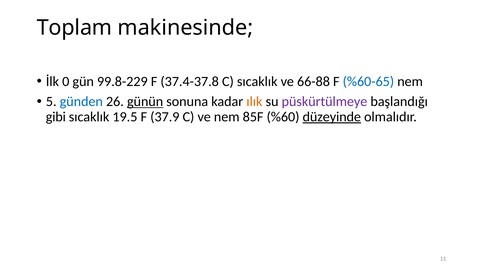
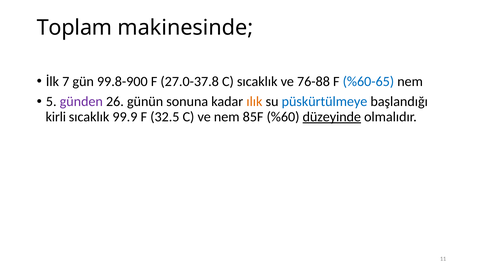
0: 0 -> 7
99.8-229: 99.8-229 -> 99.8-900
37.4-37.8: 37.4-37.8 -> 27.0-37.8
66-88: 66-88 -> 76-88
günden colour: blue -> purple
günün underline: present -> none
püskürtülmeye colour: purple -> blue
gibi: gibi -> kirli
19.5: 19.5 -> 99.9
37.9: 37.9 -> 32.5
